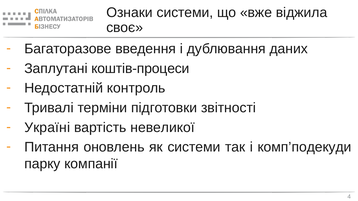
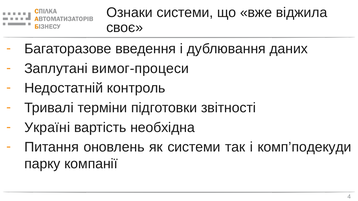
коштів-процеси: коштів-процеси -> вимог-процеси
невеликої: невеликої -> необхідна
